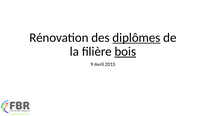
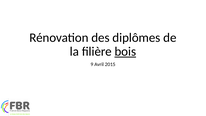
diplômes underline: present -> none
